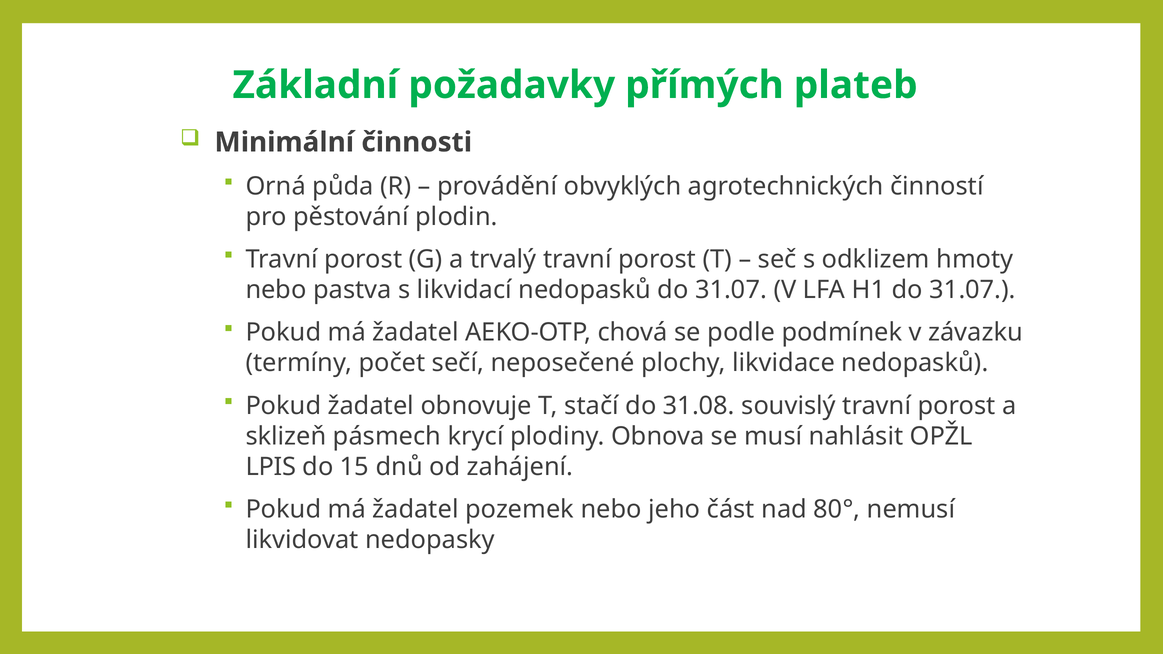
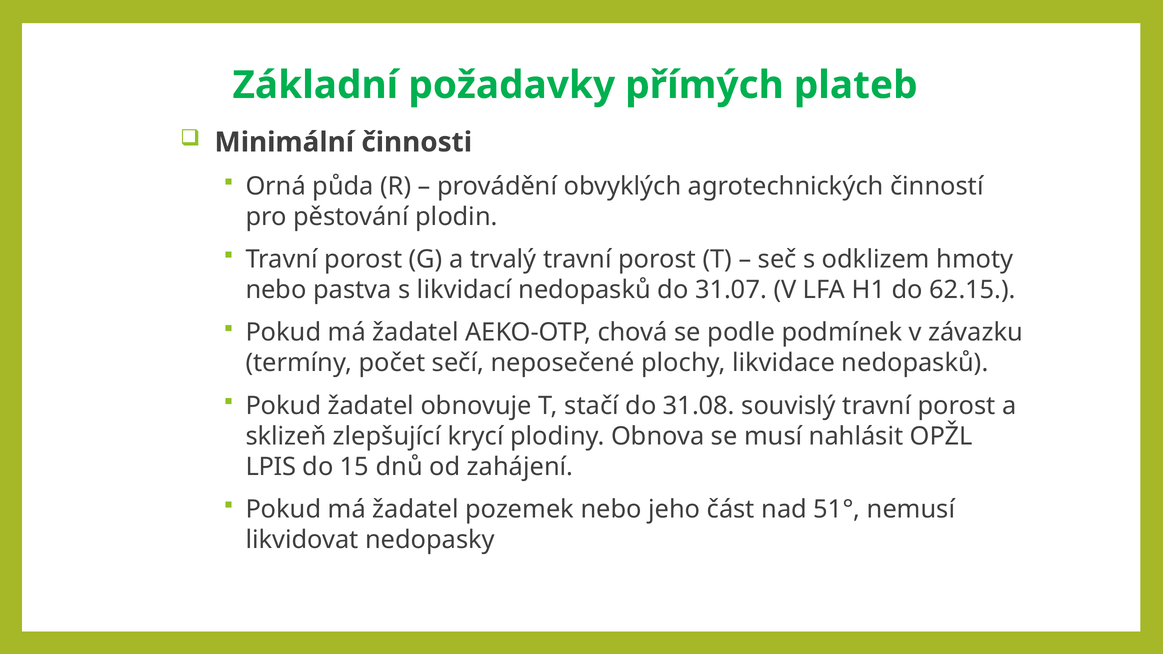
H1 do 31.07: 31.07 -> 62.15
pásmech: pásmech -> zlepšující
80°: 80° -> 51°
